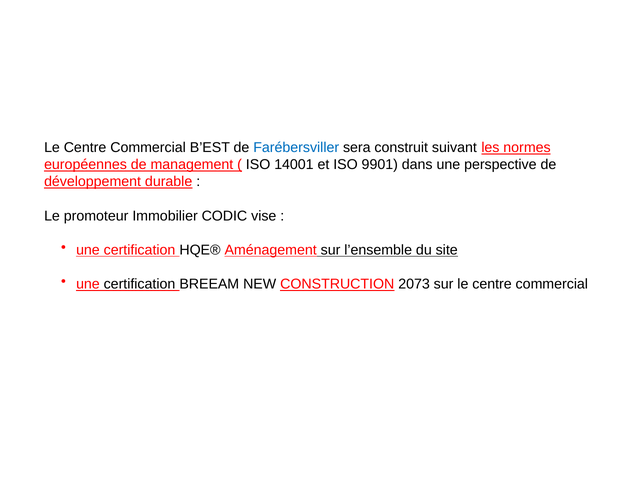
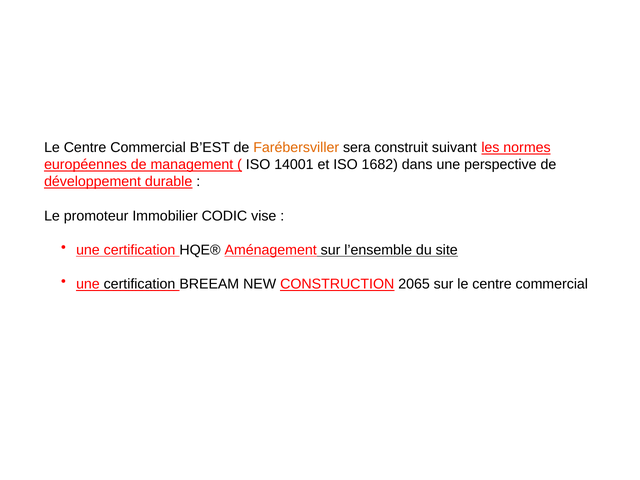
Farébersviller colour: blue -> orange
9901: 9901 -> 1682
2073: 2073 -> 2065
